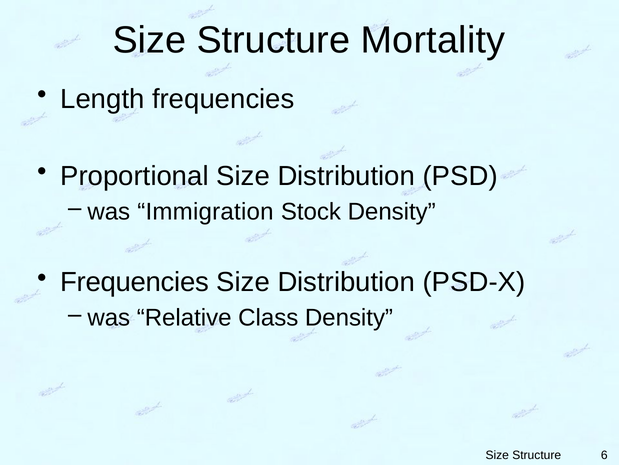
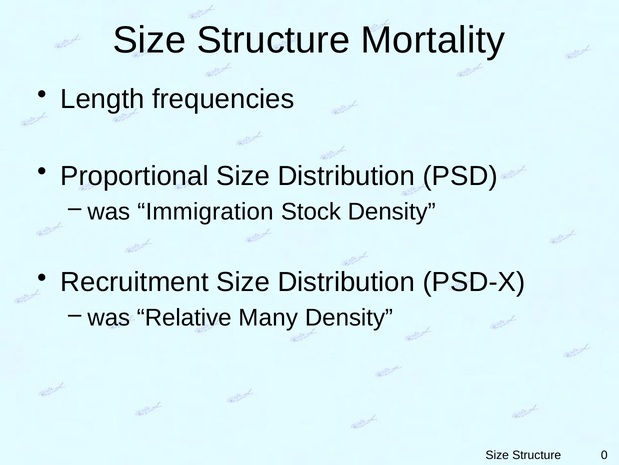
Frequencies at (135, 282): Frequencies -> Recruitment
Class: Class -> Many
6: 6 -> 0
